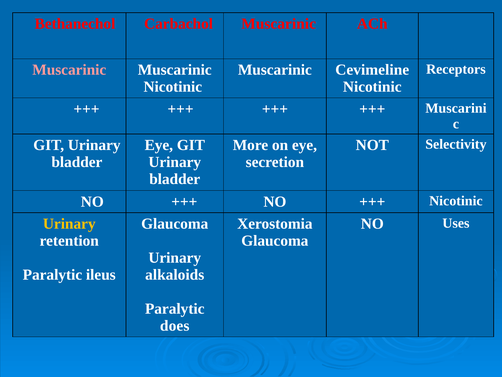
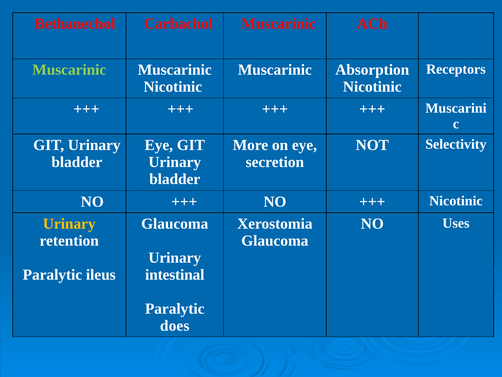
Muscarinic at (69, 70) colour: pink -> light green
Cevimeline: Cevimeline -> Absorption
alkaloids: alkaloids -> intestinal
